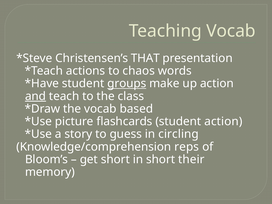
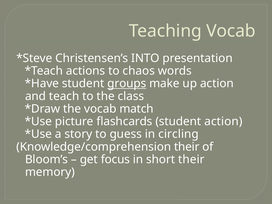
THAT: THAT -> INTO
and underline: present -> none
based: based -> match
Knowledge/comprehension reps: reps -> their
get short: short -> focus
